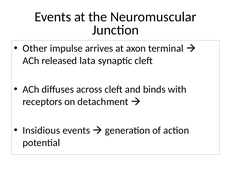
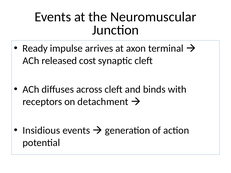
Other: Other -> Ready
lata: lata -> cost
